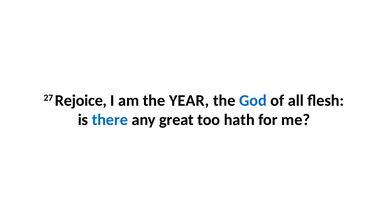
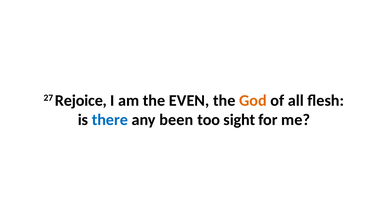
YEAR: YEAR -> EVEN
God colour: blue -> orange
great: great -> been
hath: hath -> sight
